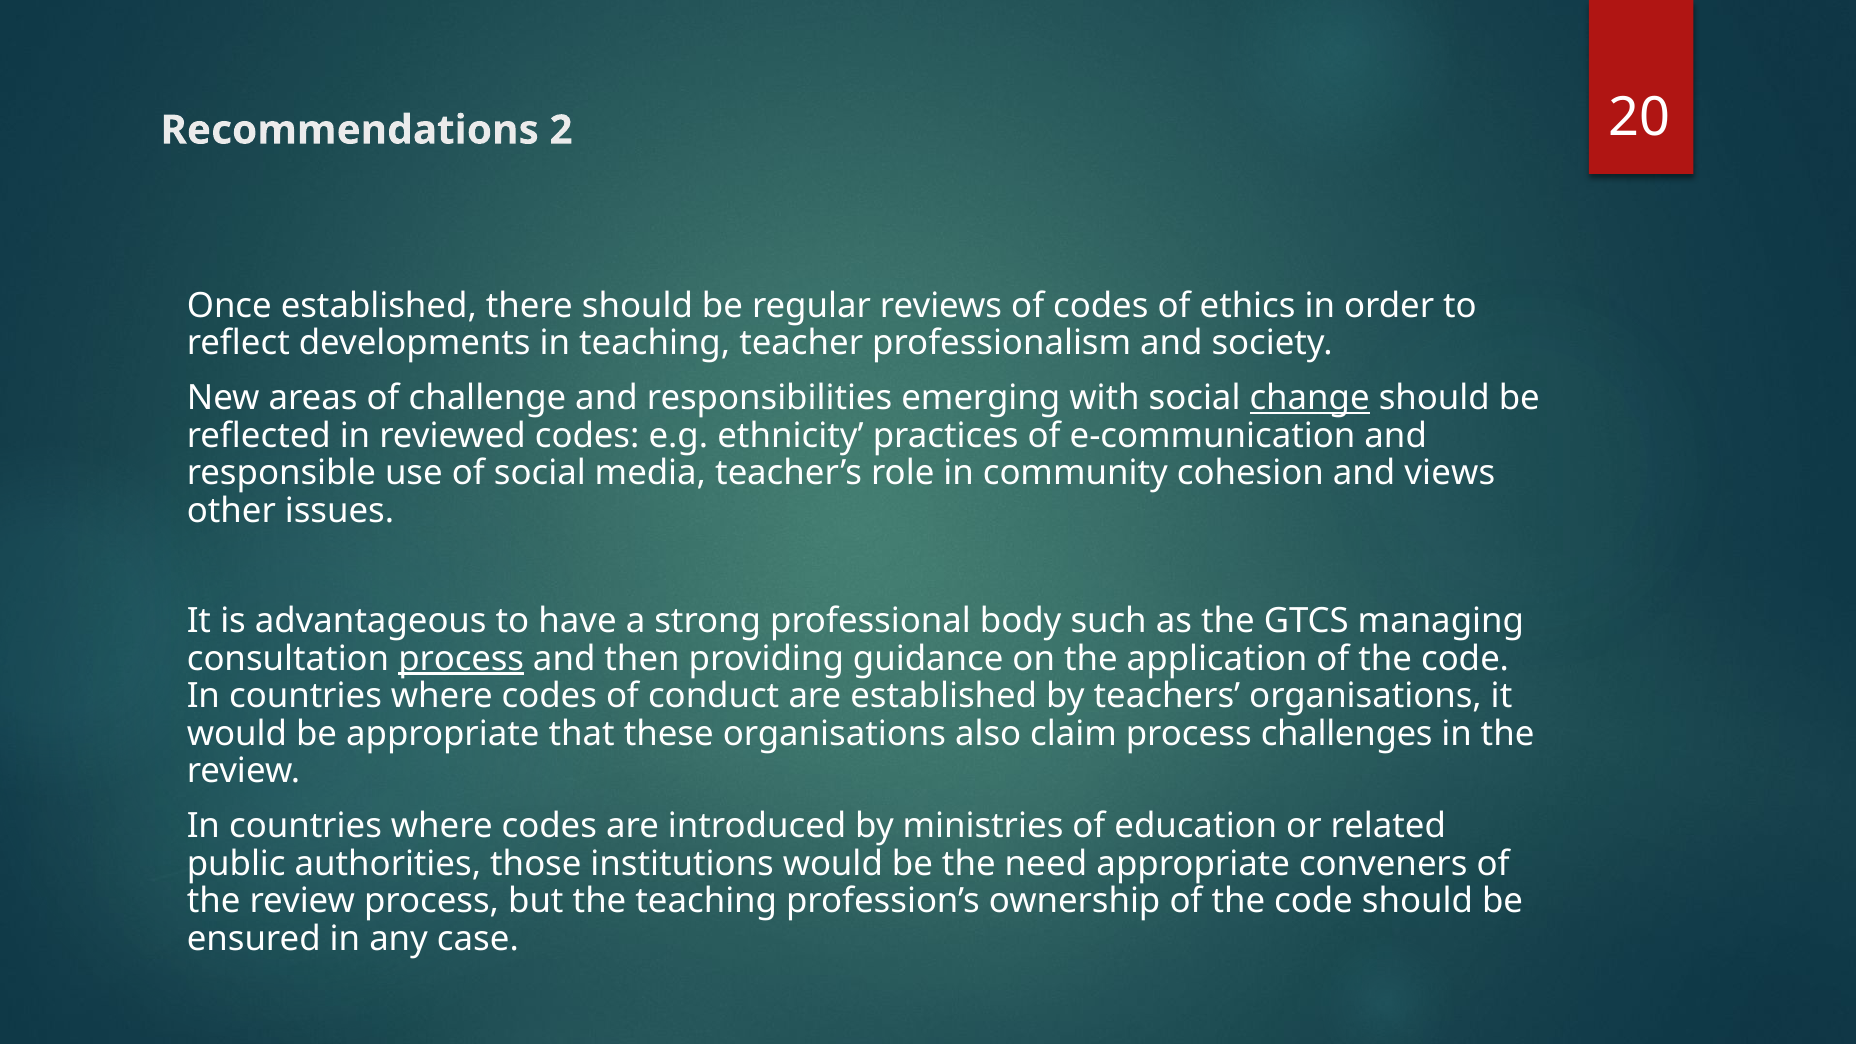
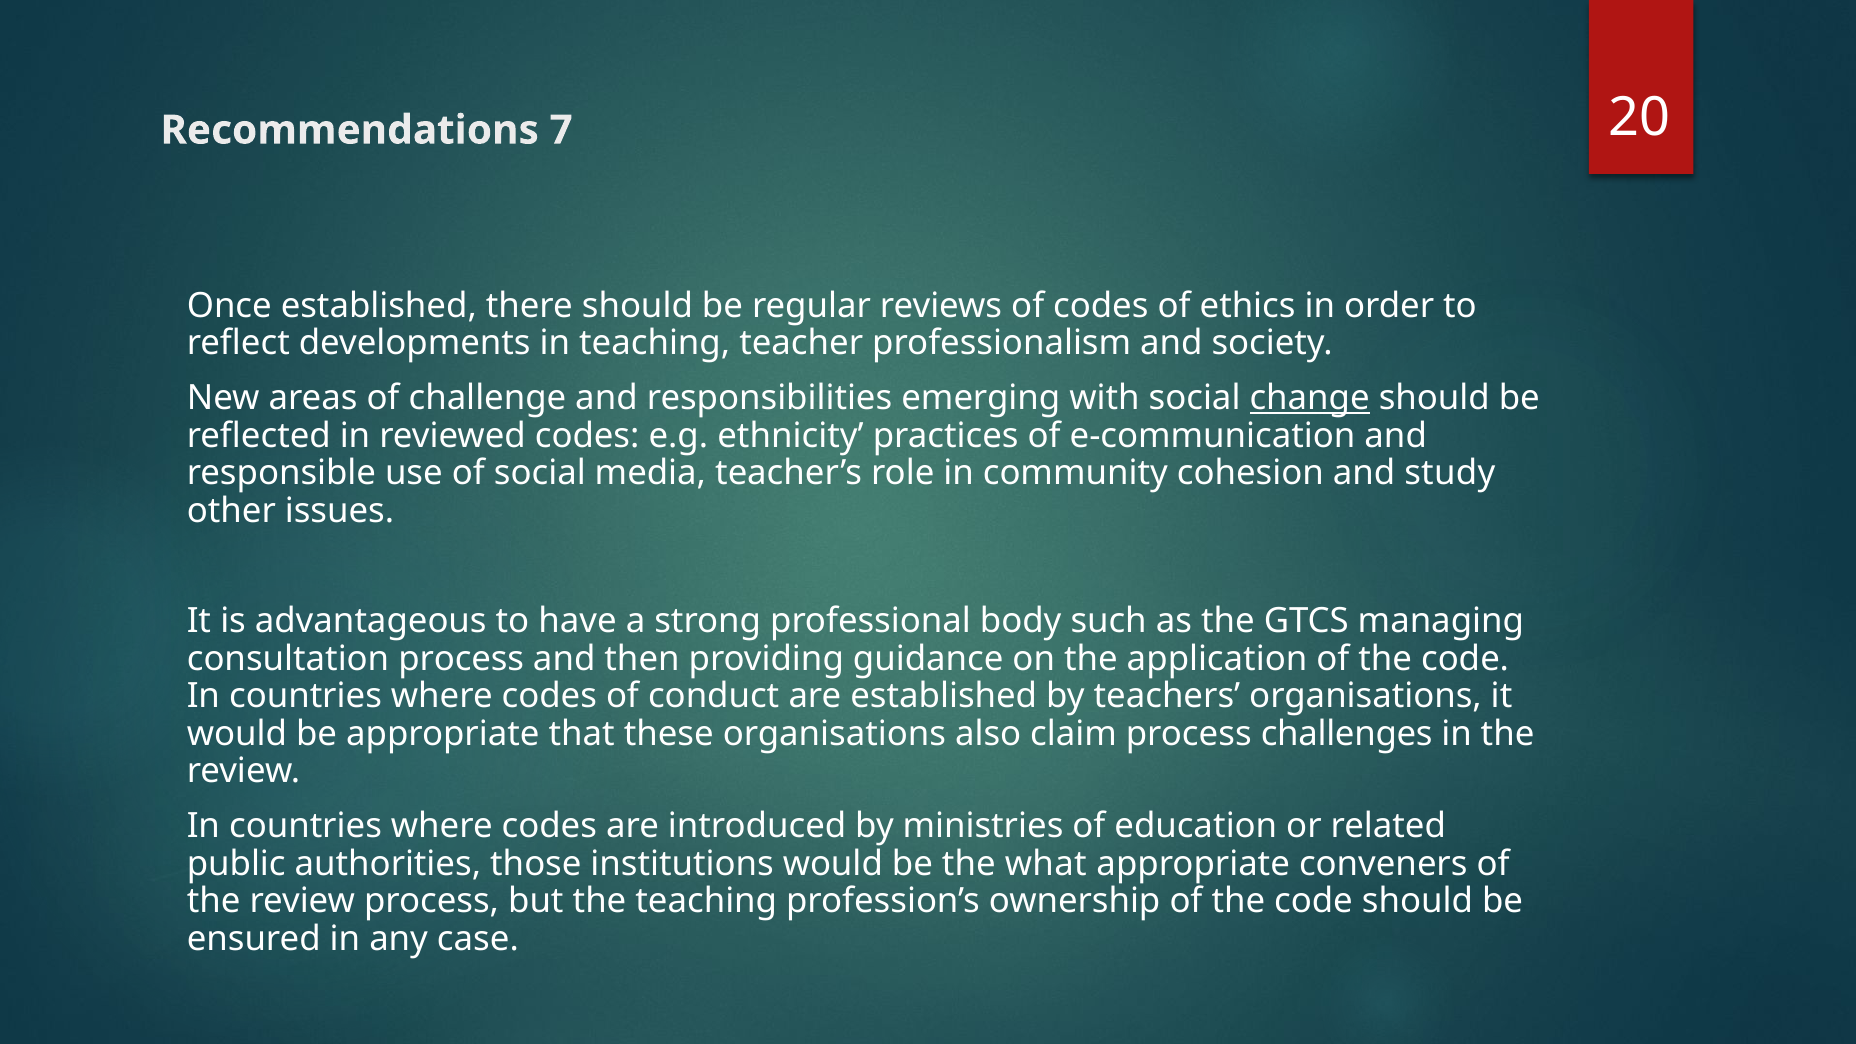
2: 2 -> 7
views: views -> study
process at (461, 659) underline: present -> none
need: need -> what
